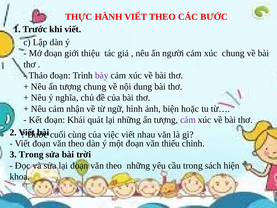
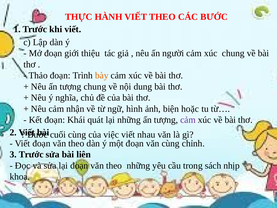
bày colour: purple -> orange
văn thiếu: thiếu -> cùng
3 Trong: Trong -> Trước
trời: trời -> liên
hiện: hiện -> nhịp
